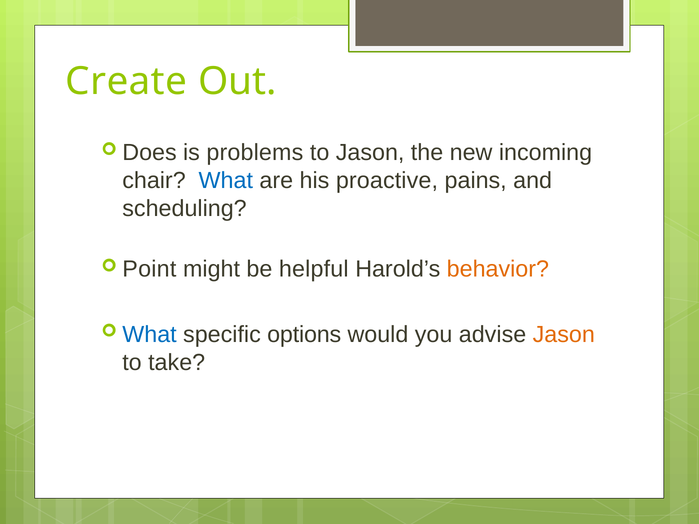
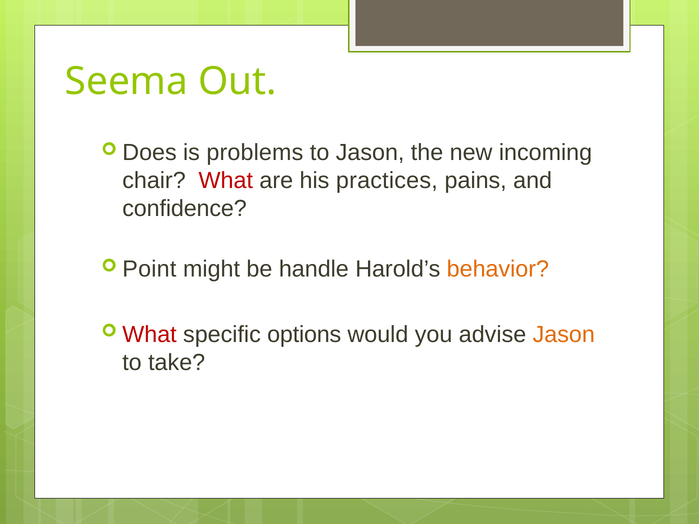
Create: Create -> Seema
What at (226, 181) colour: blue -> red
proactive: proactive -> practices
scheduling: scheduling -> confidence
helpful: helpful -> handle
What at (149, 335) colour: blue -> red
